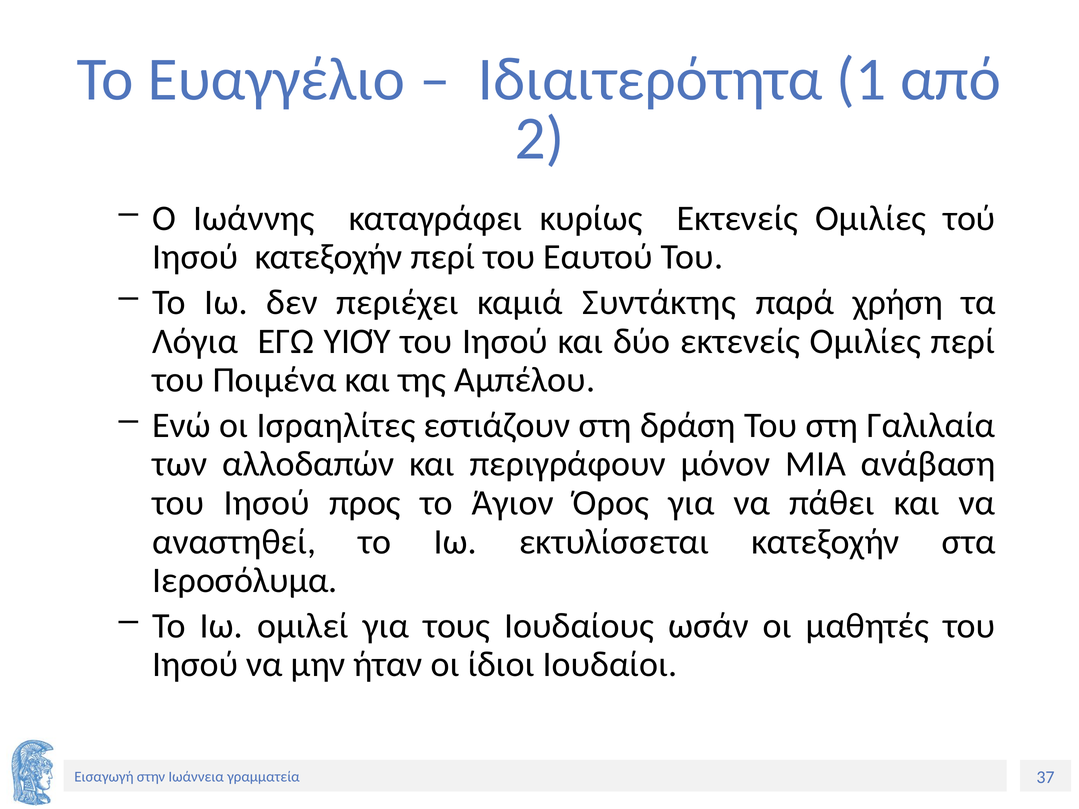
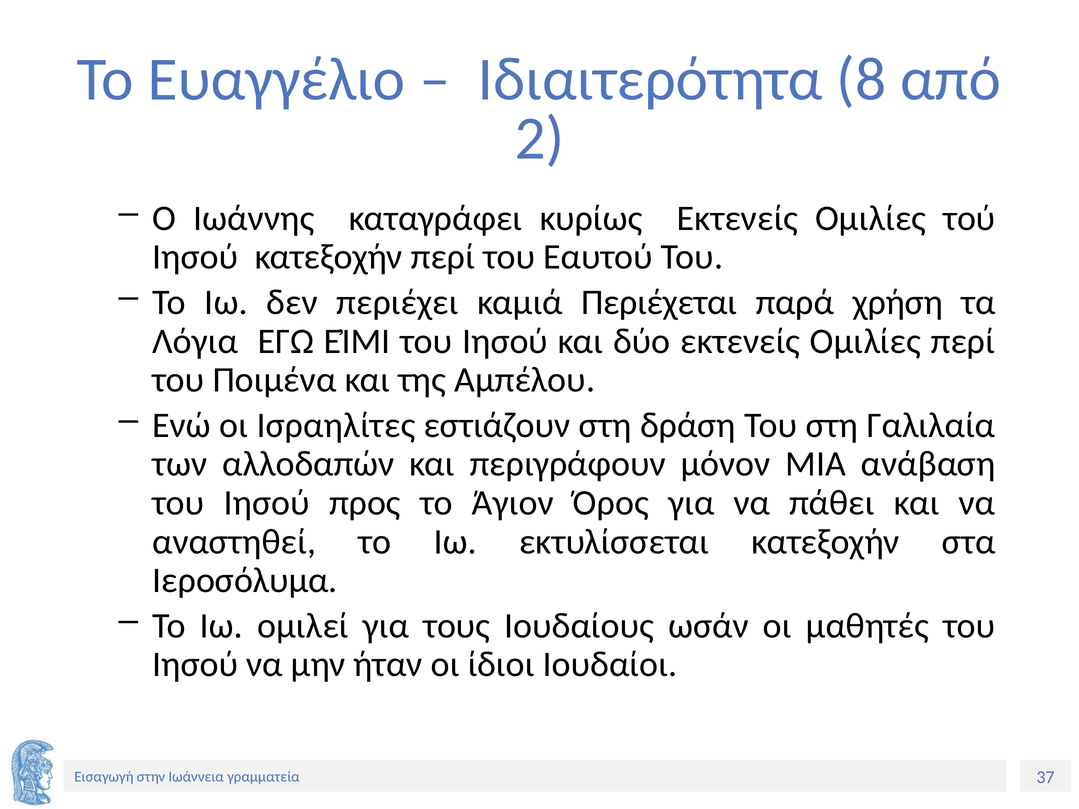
1: 1 -> 8
Συντάκτης: Συντάκτης -> Περιέχεται
ΥΙΟΎ: ΥΙΟΎ -> ΕἸΜΙ
